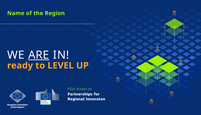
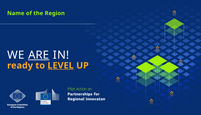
LEVEL underline: none -> present
